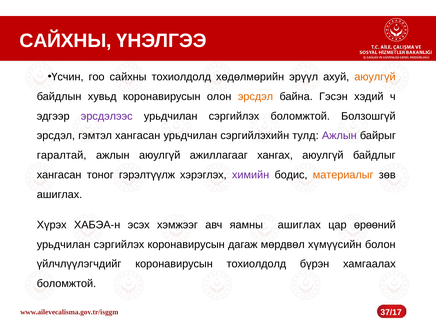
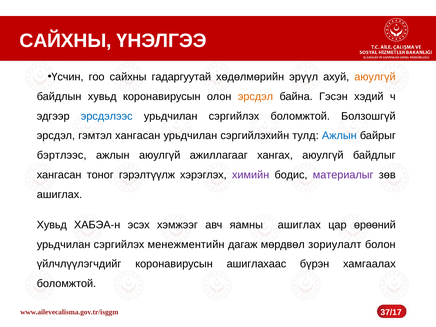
сайхны тохиолдолд: тохиолдолд -> гадаргуутай
эрсдэлээс colour: purple -> blue
Ажлын at (339, 136) colour: purple -> blue
гаралтай: гаралтай -> бэртлээс
материалыг colour: orange -> purple
Хүрэх at (52, 225): Хүрэх -> Хувьд
сэргийлэх коронавирусын: коронавирусын -> менежментийн
хүмүүсийн: хүмүүсийн -> зориулалт
коронавирусын тохиолдолд: тохиолдолд -> ашиглахаас
